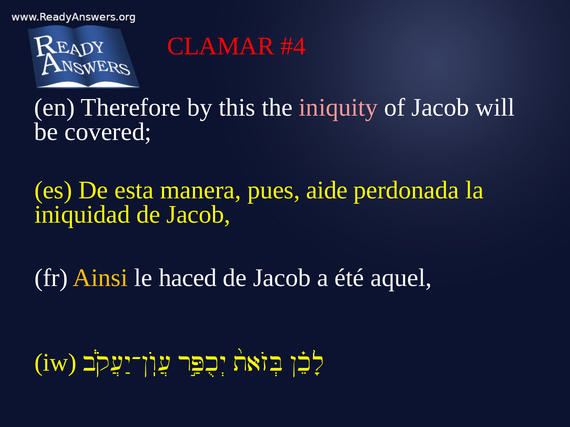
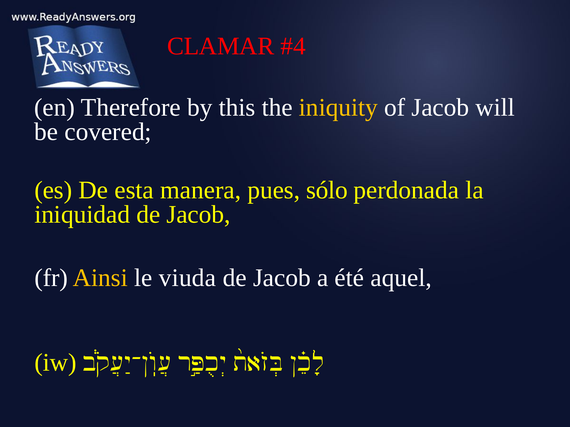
iniquity colour: pink -> yellow
aide: aide -> sólo
haced: haced -> viuda
